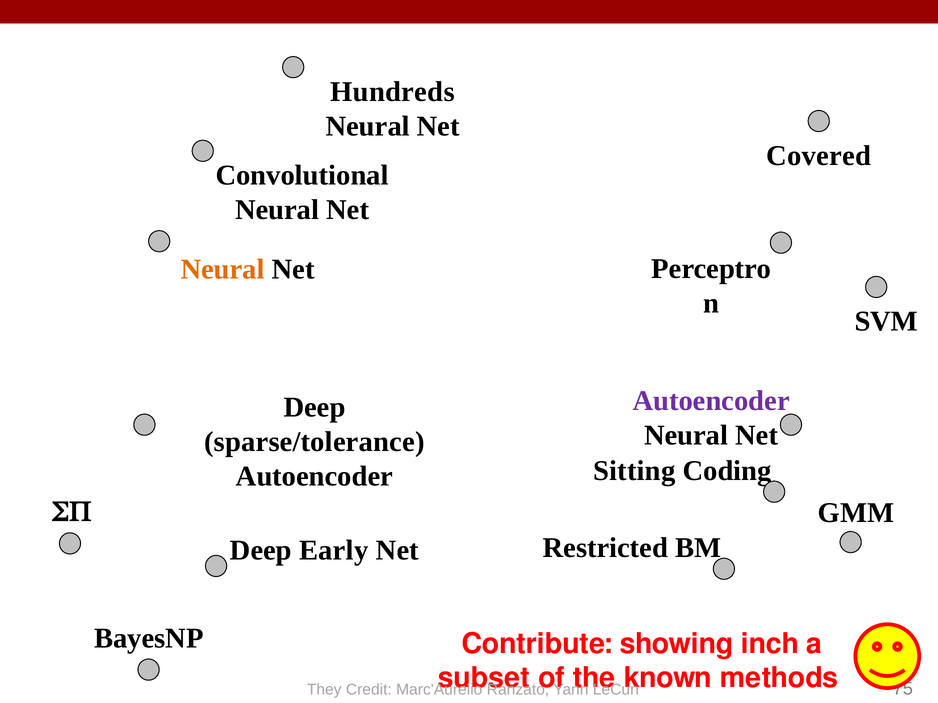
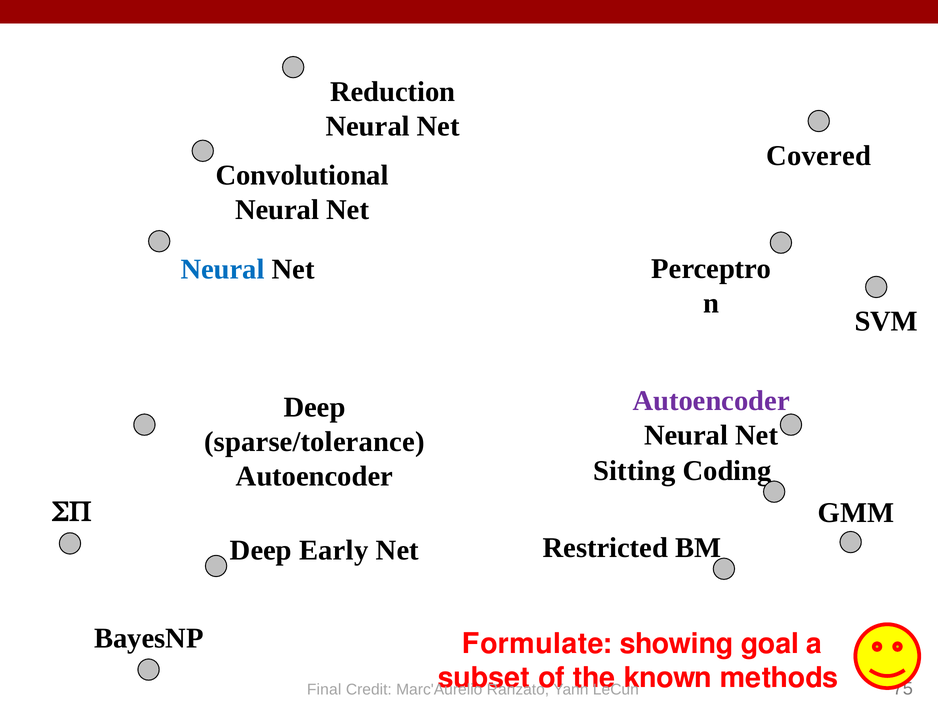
Hundreds: Hundreds -> Reduction
Neural at (223, 269) colour: orange -> blue
Contribute: Contribute -> Formulate
inch: inch -> goal
They: They -> Final
